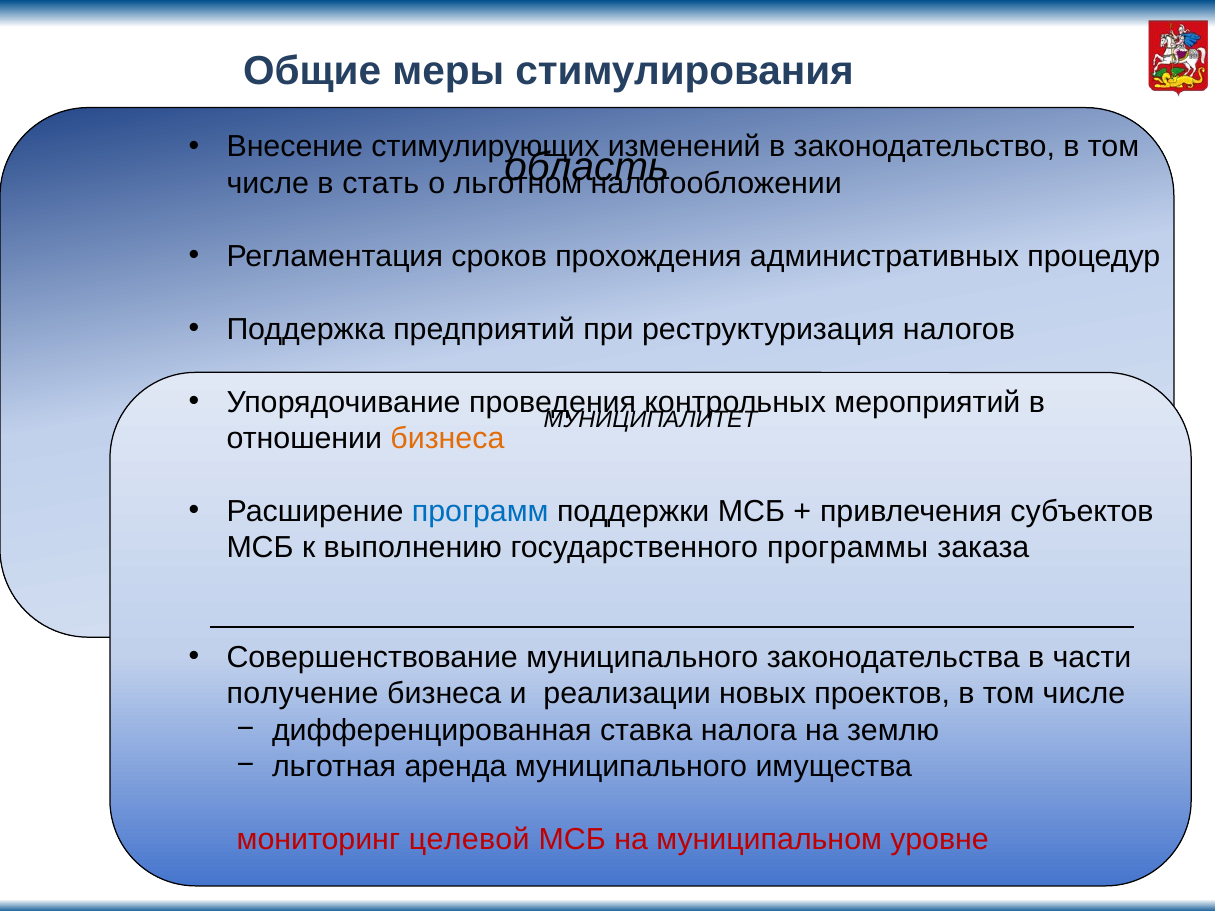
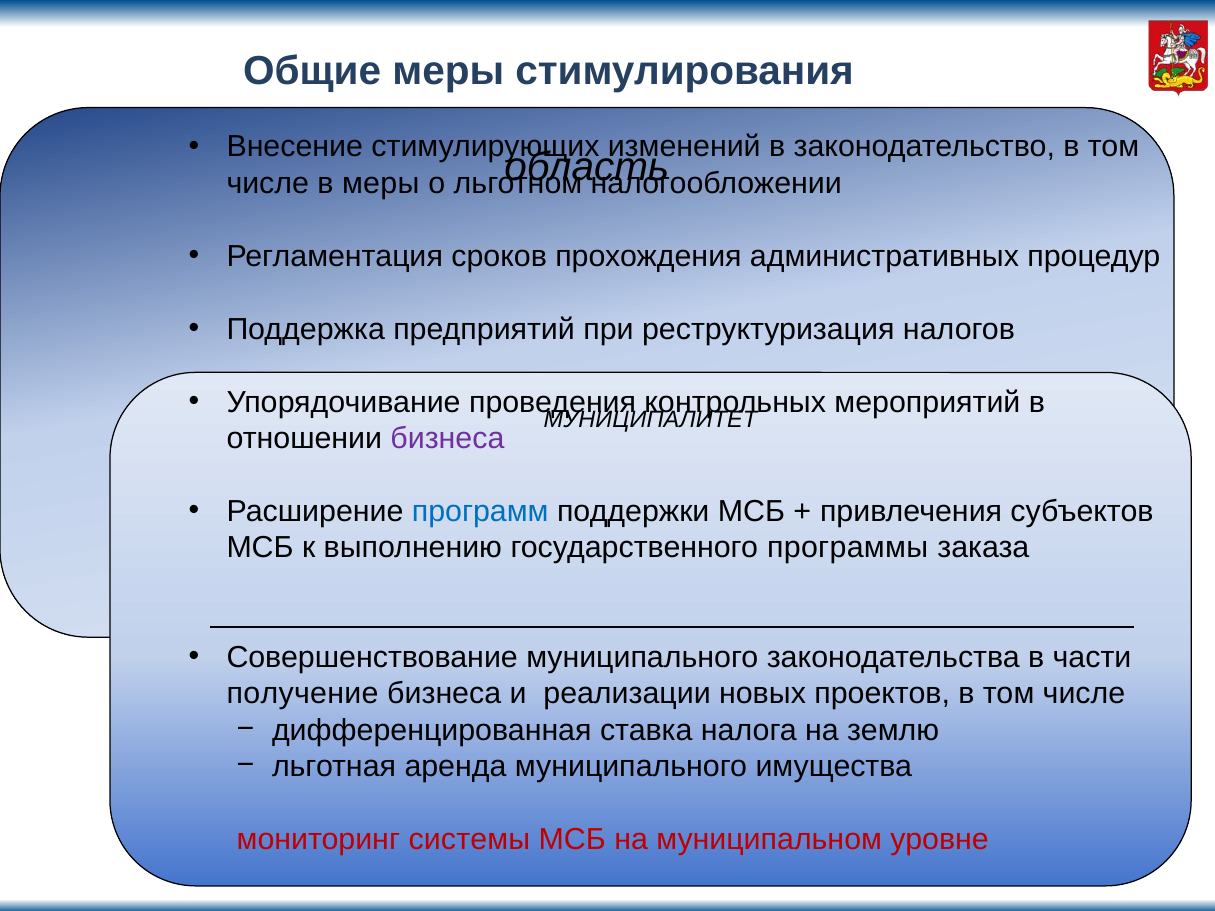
в стать: стать -> меры
бизнеса at (447, 439) colour: orange -> purple
целевой: целевой -> системы
